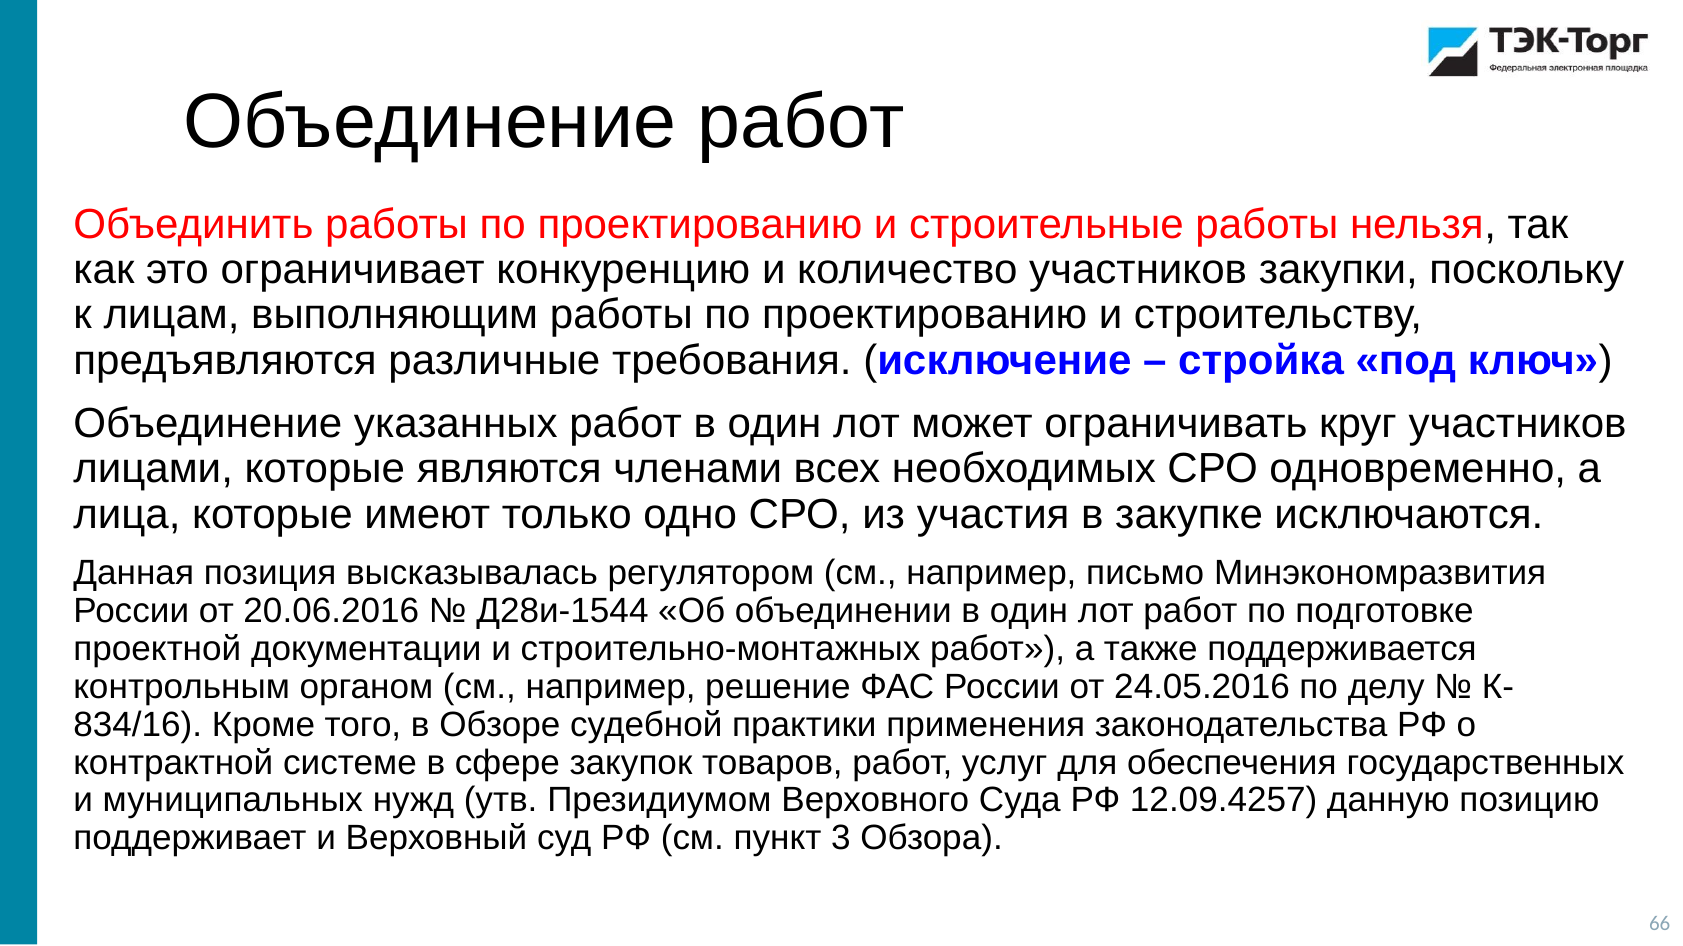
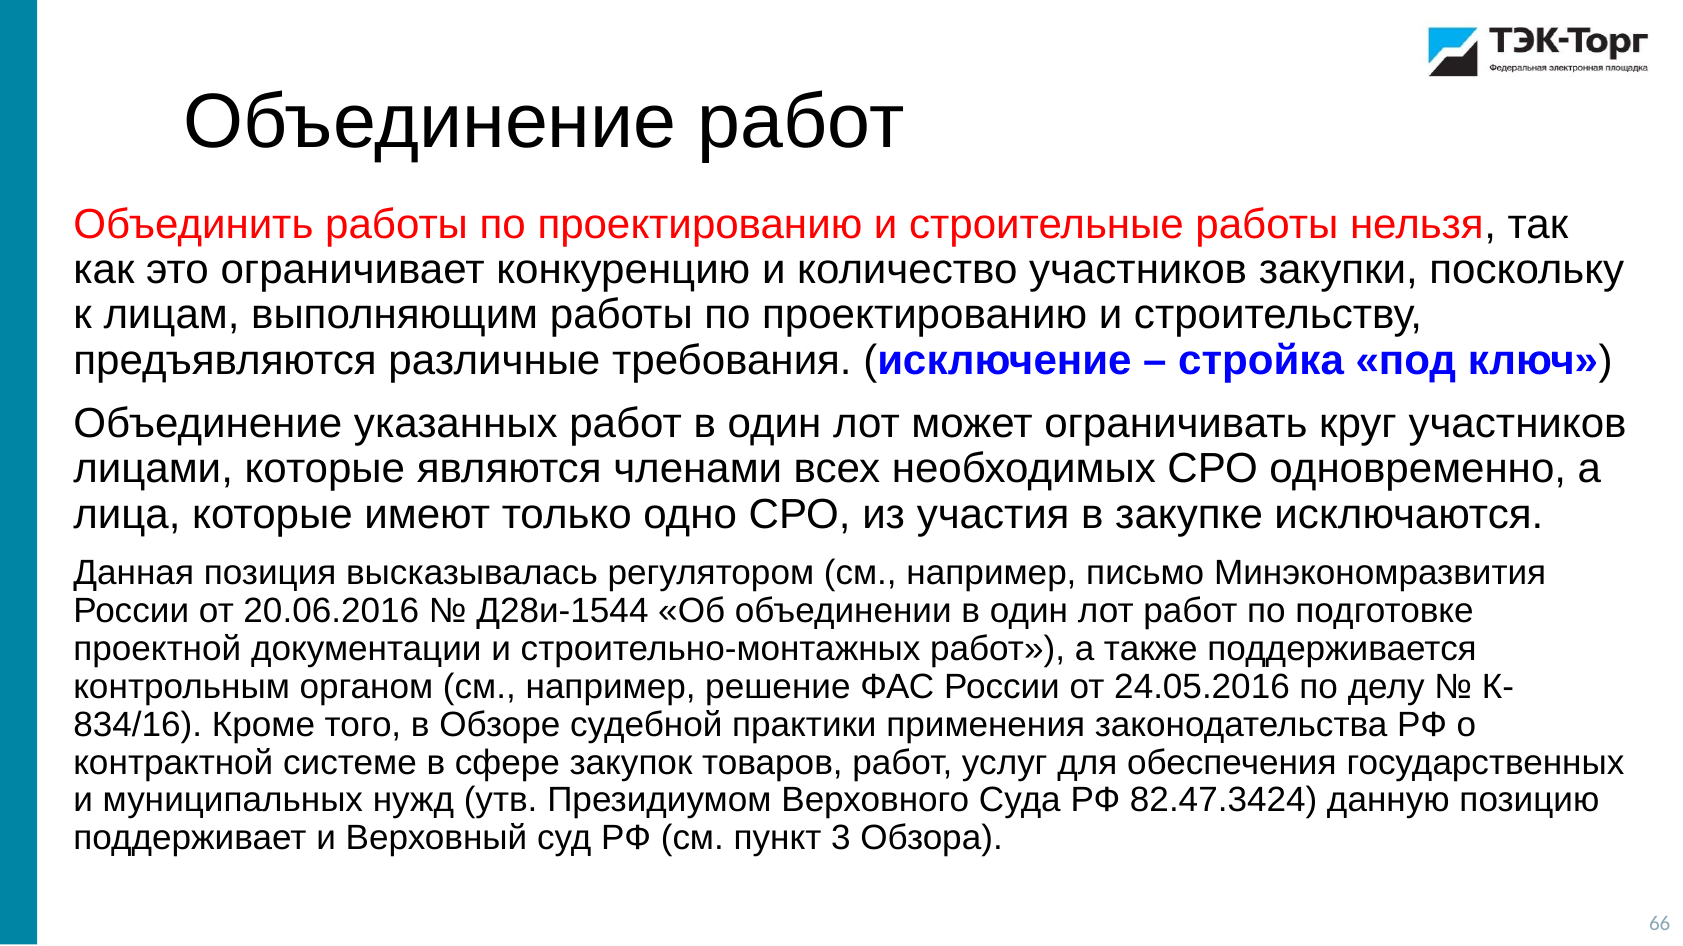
12.09.4257: 12.09.4257 -> 82.47.3424
